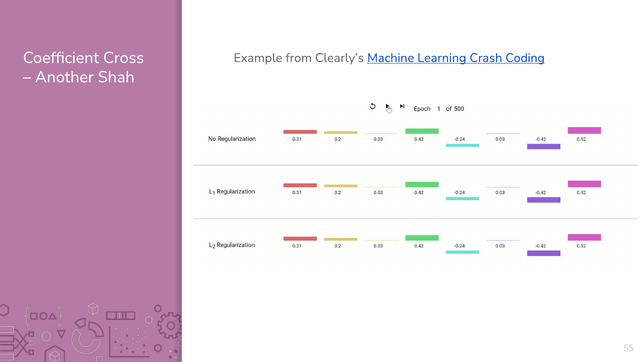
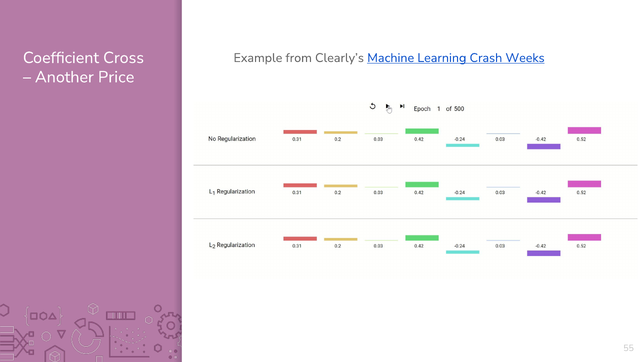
Coding: Coding -> Weeks
Shah: Shah -> Price
